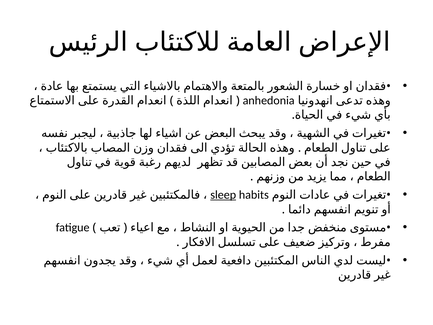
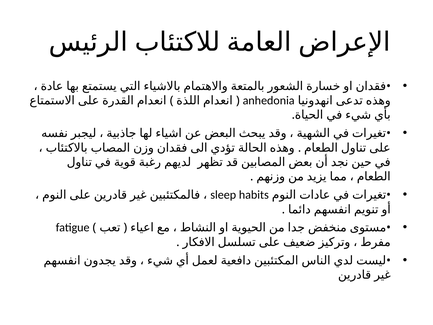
sleep underline: present -> none
